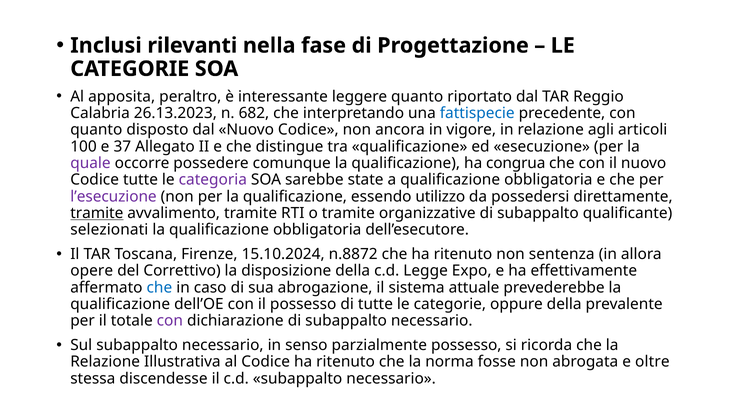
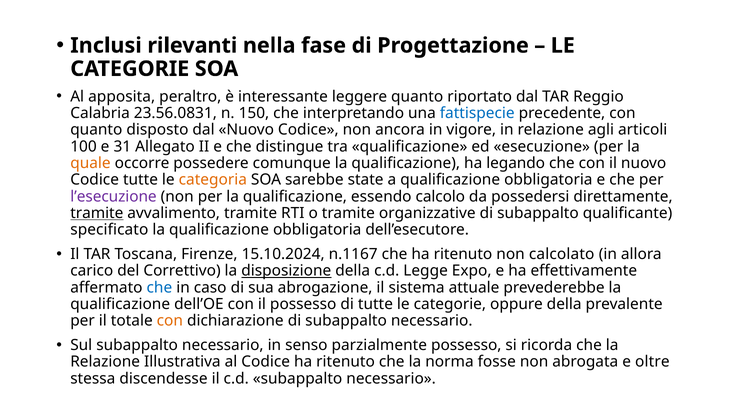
26.13.2023: 26.13.2023 -> 23.56.0831
682: 682 -> 150
37: 37 -> 31
quale colour: purple -> orange
congrua: congrua -> legando
categoria colour: purple -> orange
utilizzo: utilizzo -> calcolo
selezionati: selezionati -> specificato
n.8872: n.8872 -> n.1167
sentenza: sentenza -> calcolato
opere: opere -> carico
disposizione underline: none -> present
con at (170, 321) colour: purple -> orange
